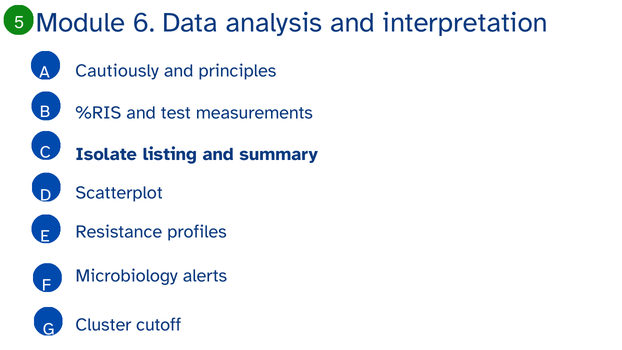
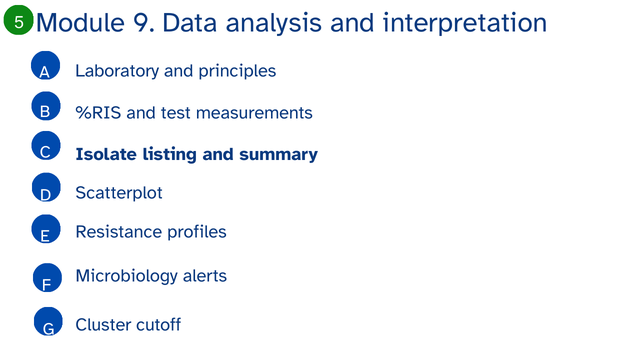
6: 6 -> 9
Cautiously: Cautiously -> Laboratory
